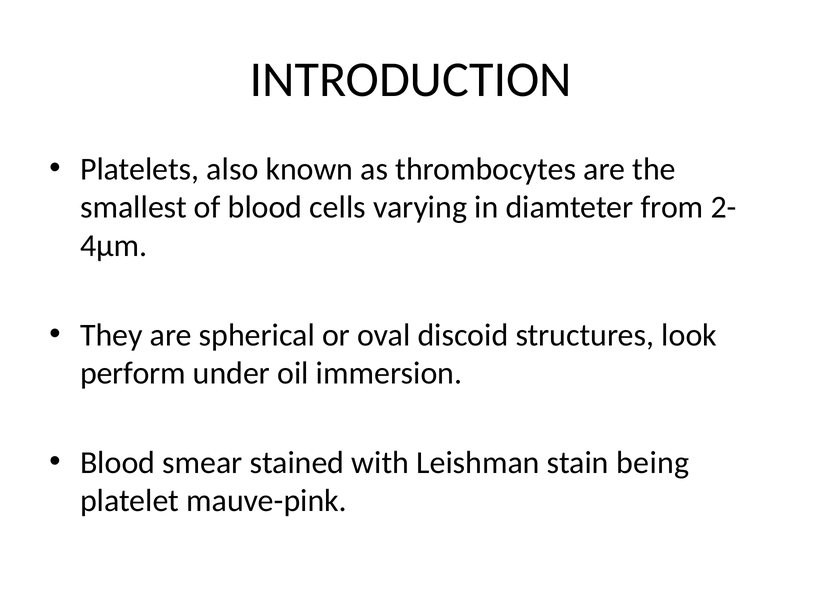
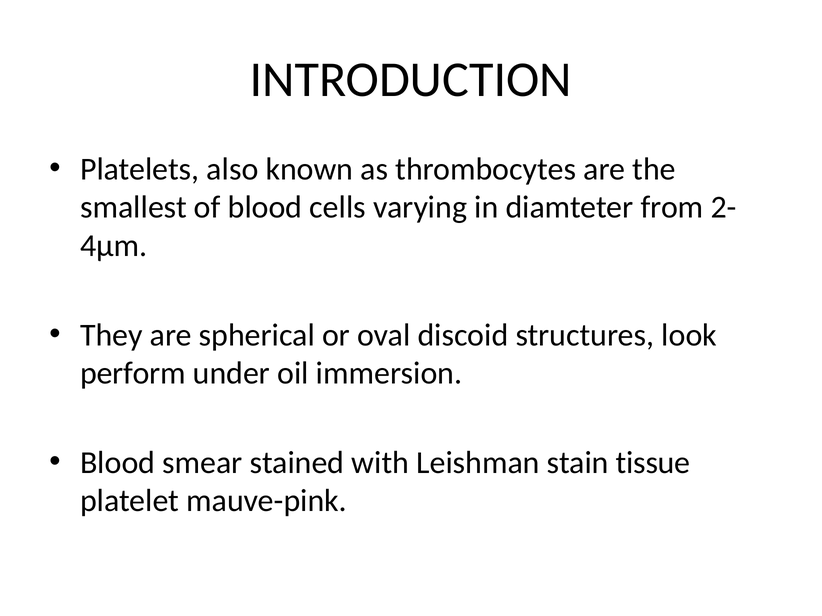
being: being -> tissue
